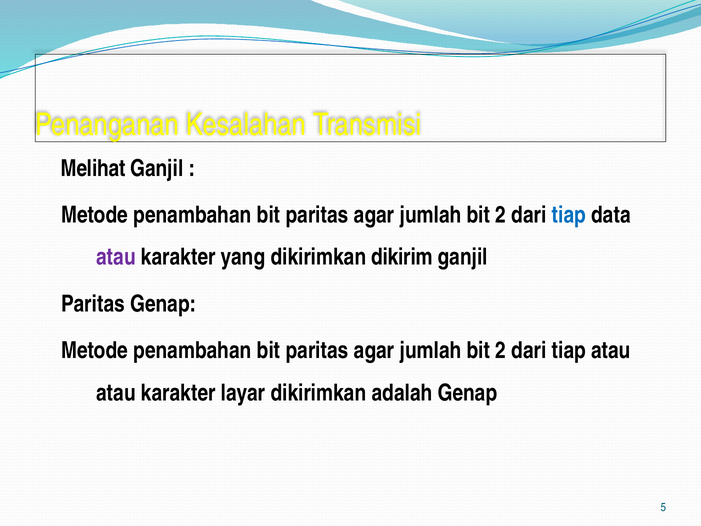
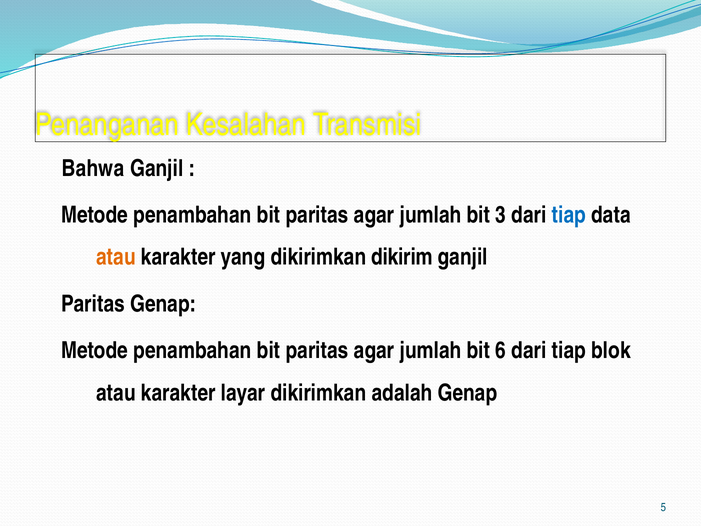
Melihat: Melihat -> Bahwa
2 at (501, 215): 2 -> 3
atau at (116, 257) colour: purple -> orange
2 at (501, 351): 2 -> 6
tiap atau: atau -> blok
